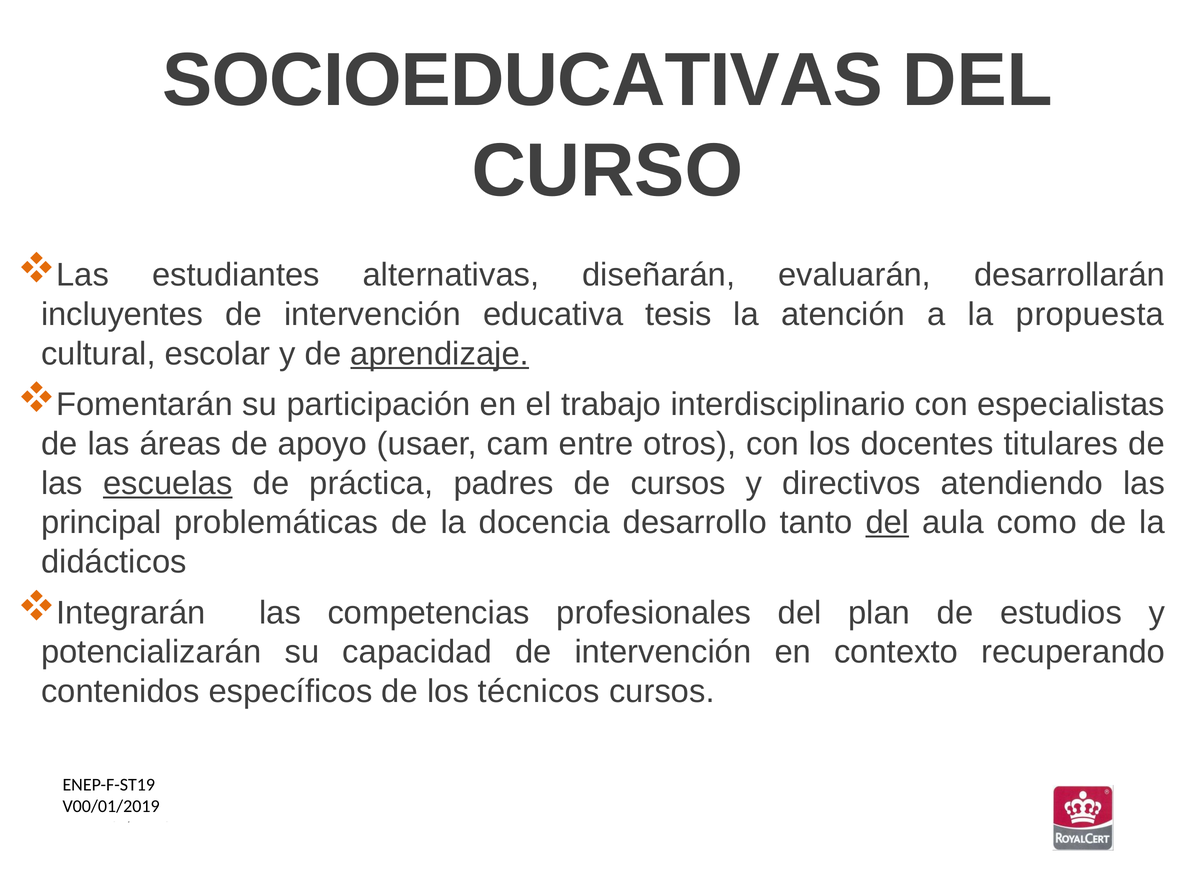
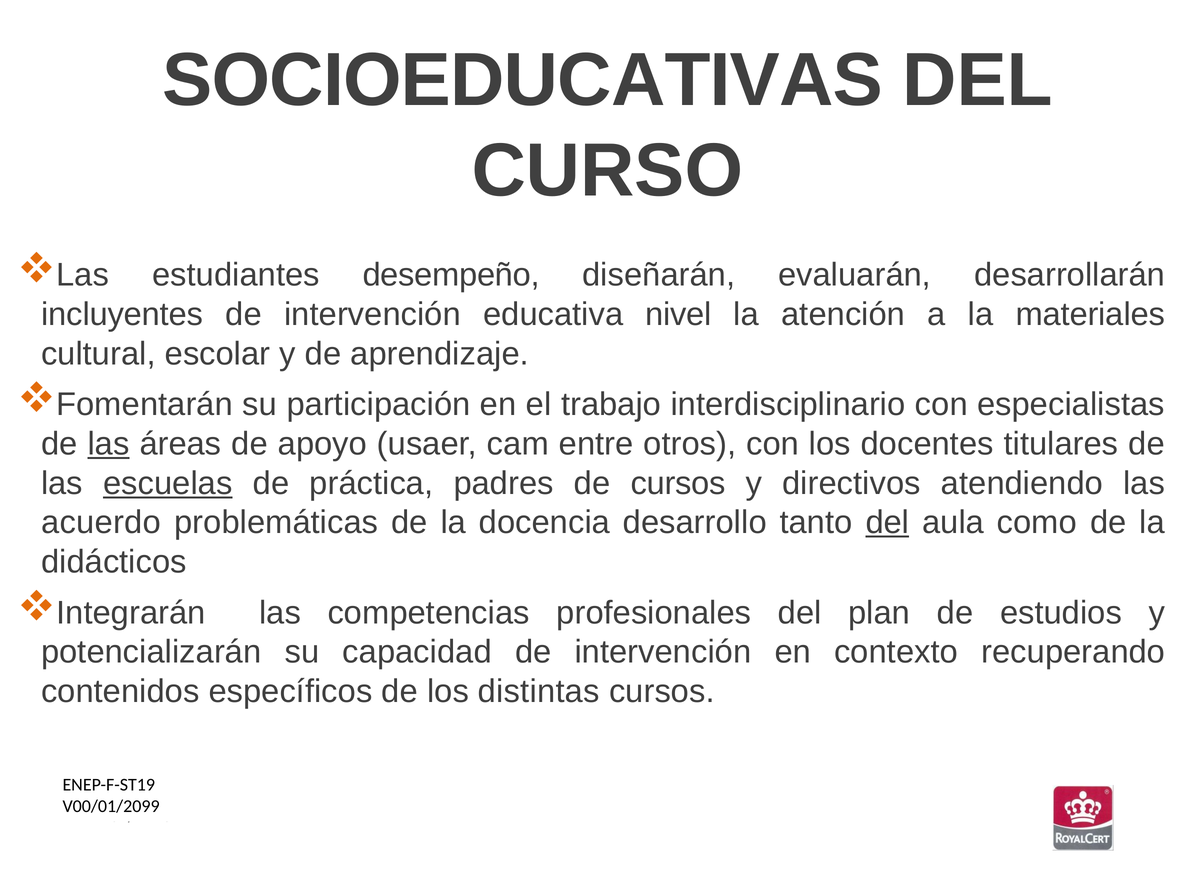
alternativas: alternativas -> desempeño
tesis: tesis -> nivel
propuesta: propuesta -> materiales
aprendizaje underline: present -> none
las at (109, 444) underline: none -> present
principal: principal -> acuerdo
técnicos: técnicos -> distintas
V00/01/2019: V00/01/2019 -> V00/01/2099
